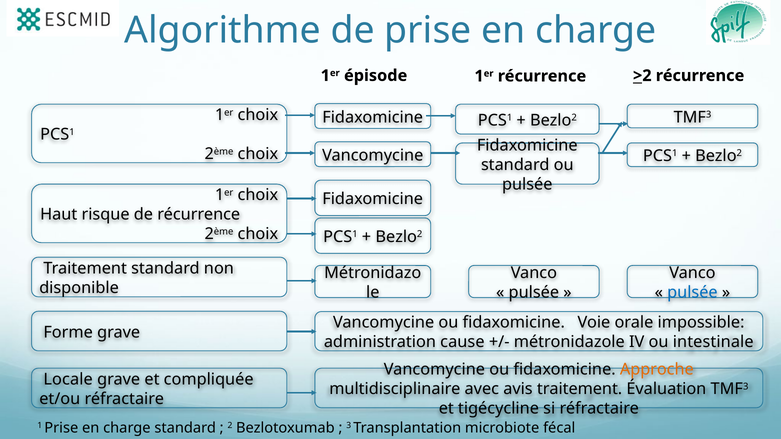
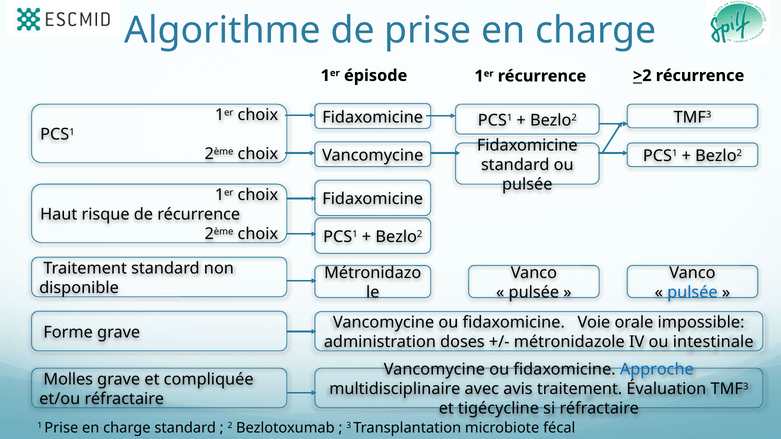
cause: cause -> doses
Approche colour: orange -> blue
Locale: Locale -> Molles
